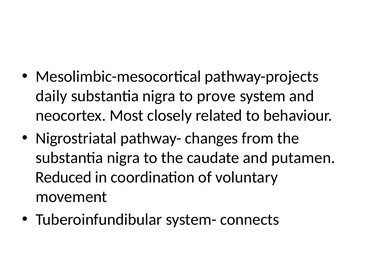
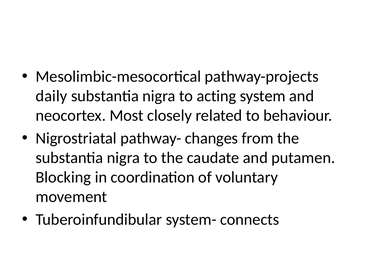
prove: prove -> acting
Reduced: Reduced -> Blocking
